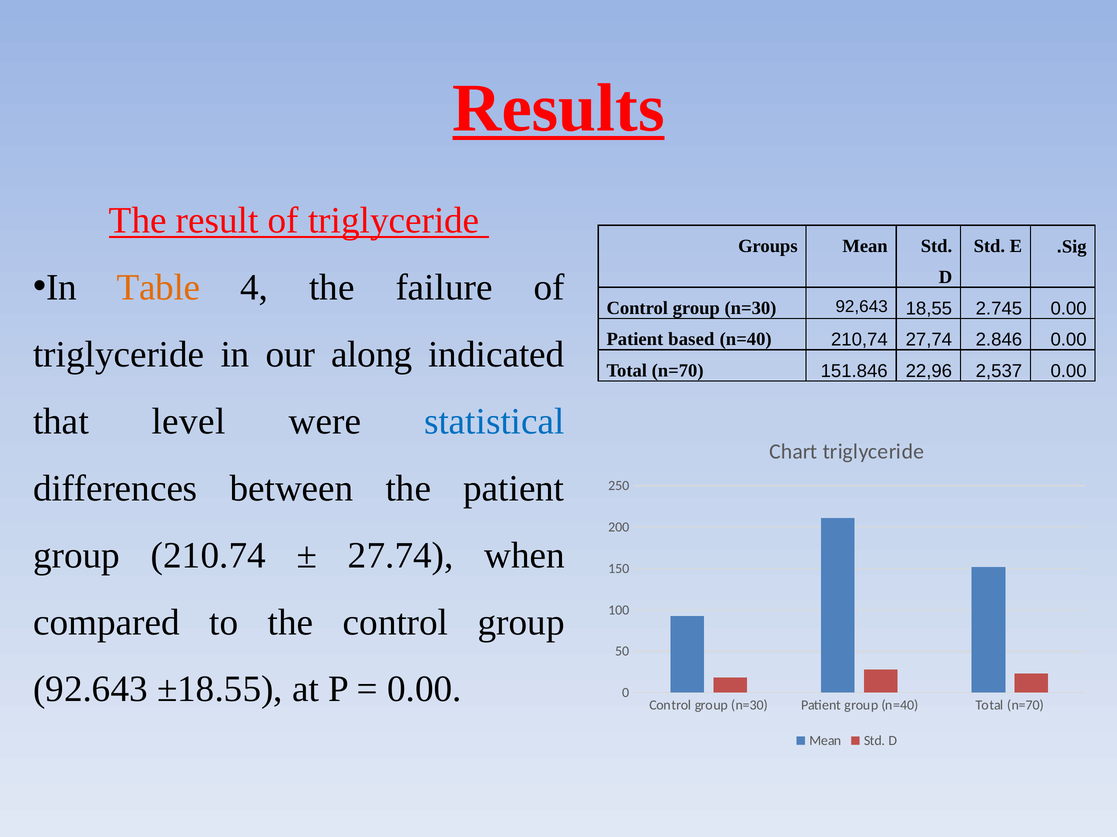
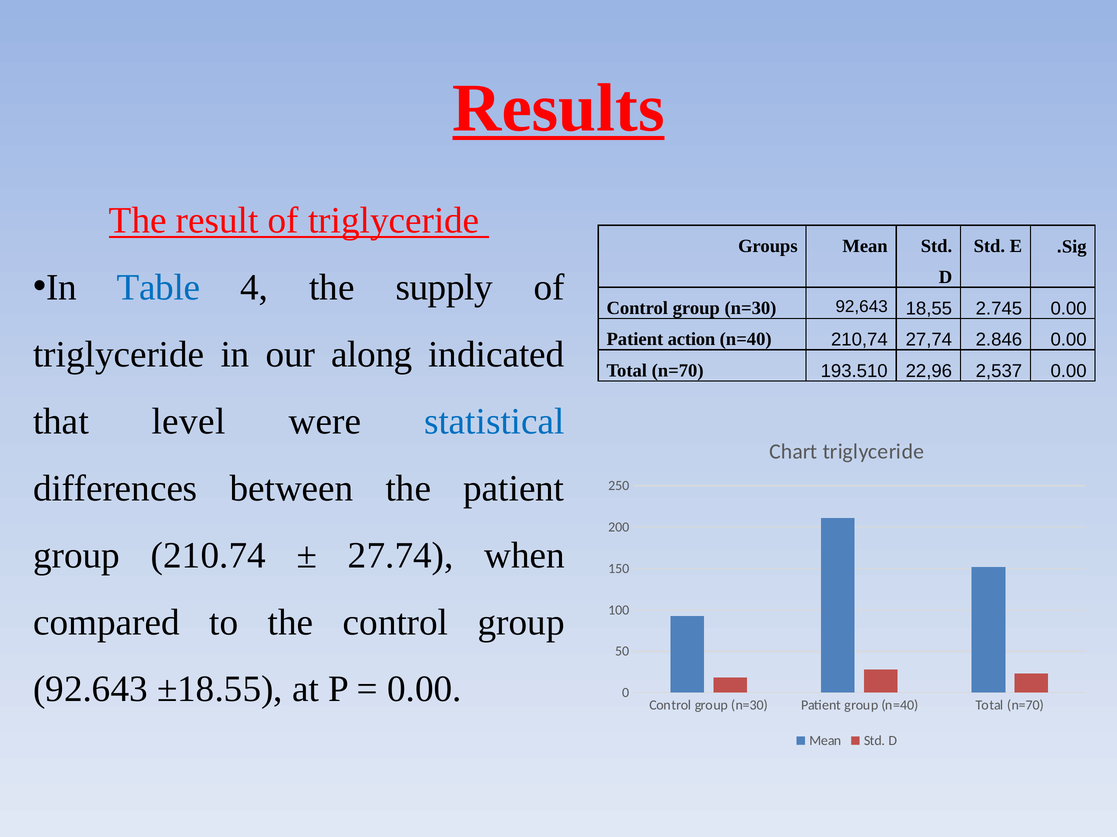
Table colour: orange -> blue
failure: failure -> supply
based: based -> action
151.846: 151.846 -> 193.510
